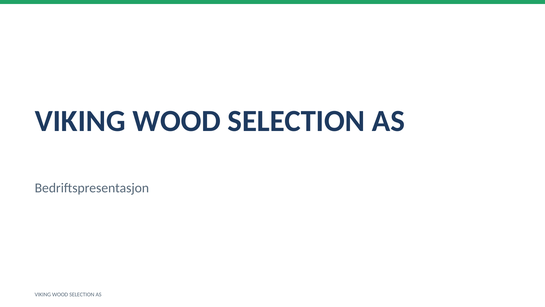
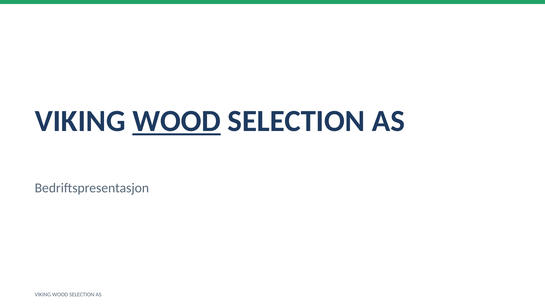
WOOD at (177, 121) underline: none -> present
